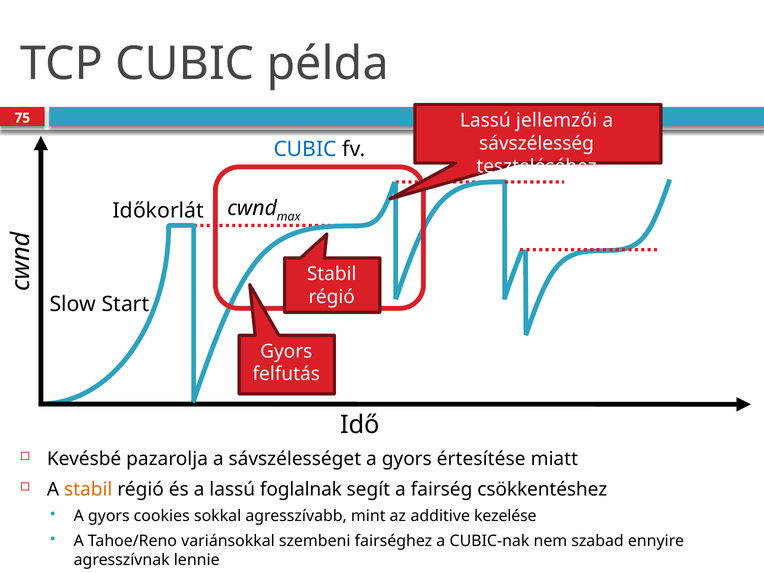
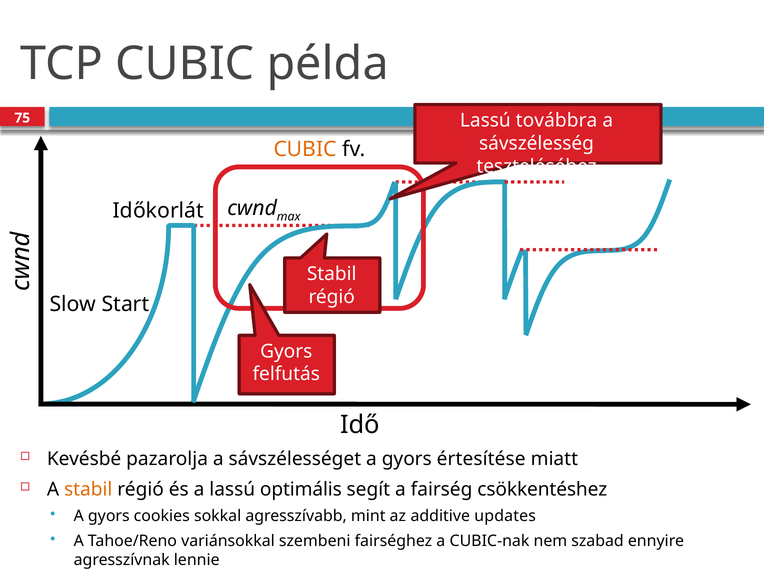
jellemzői: jellemzői -> továbbra
CUBIC at (305, 149) colour: blue -> orange
foglalnak: foglalnak -> optimális
kezelése: kezelése -> updates
